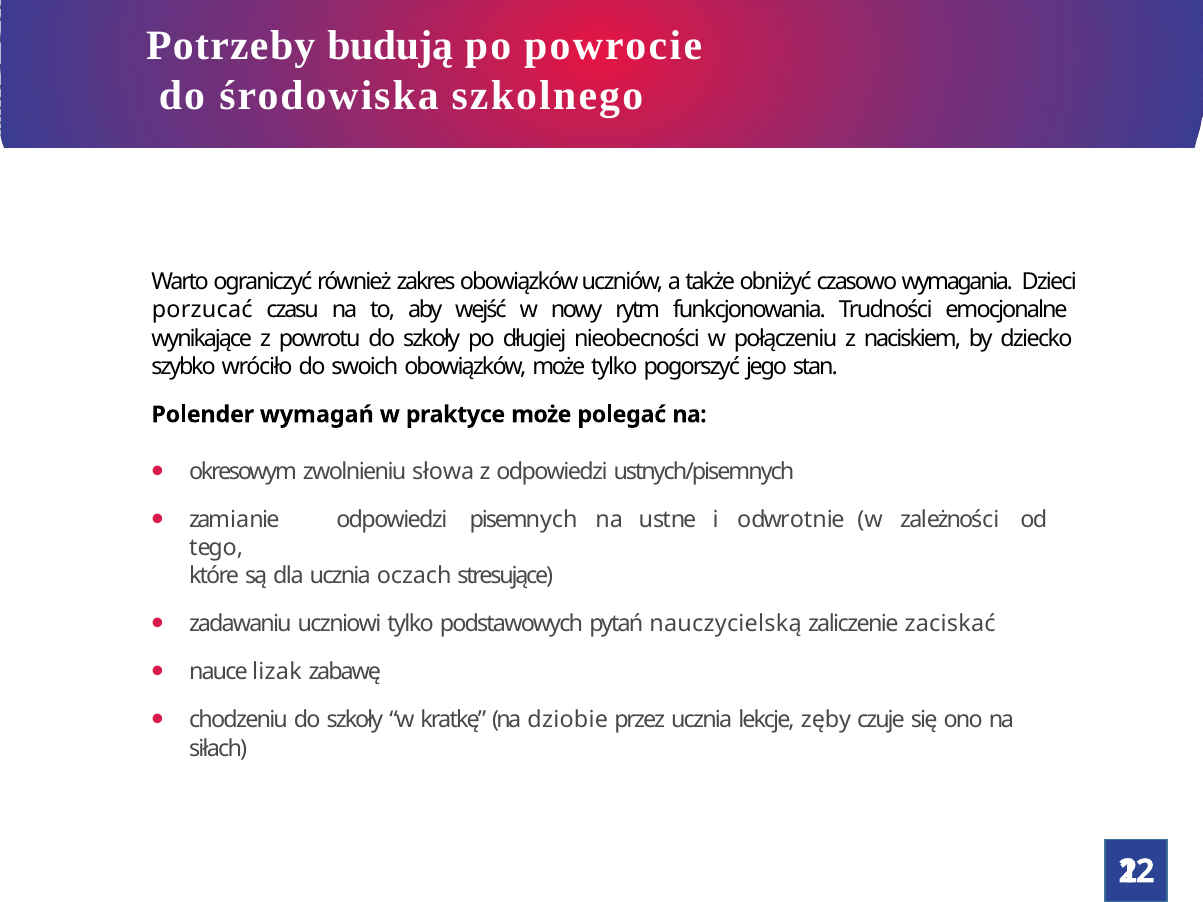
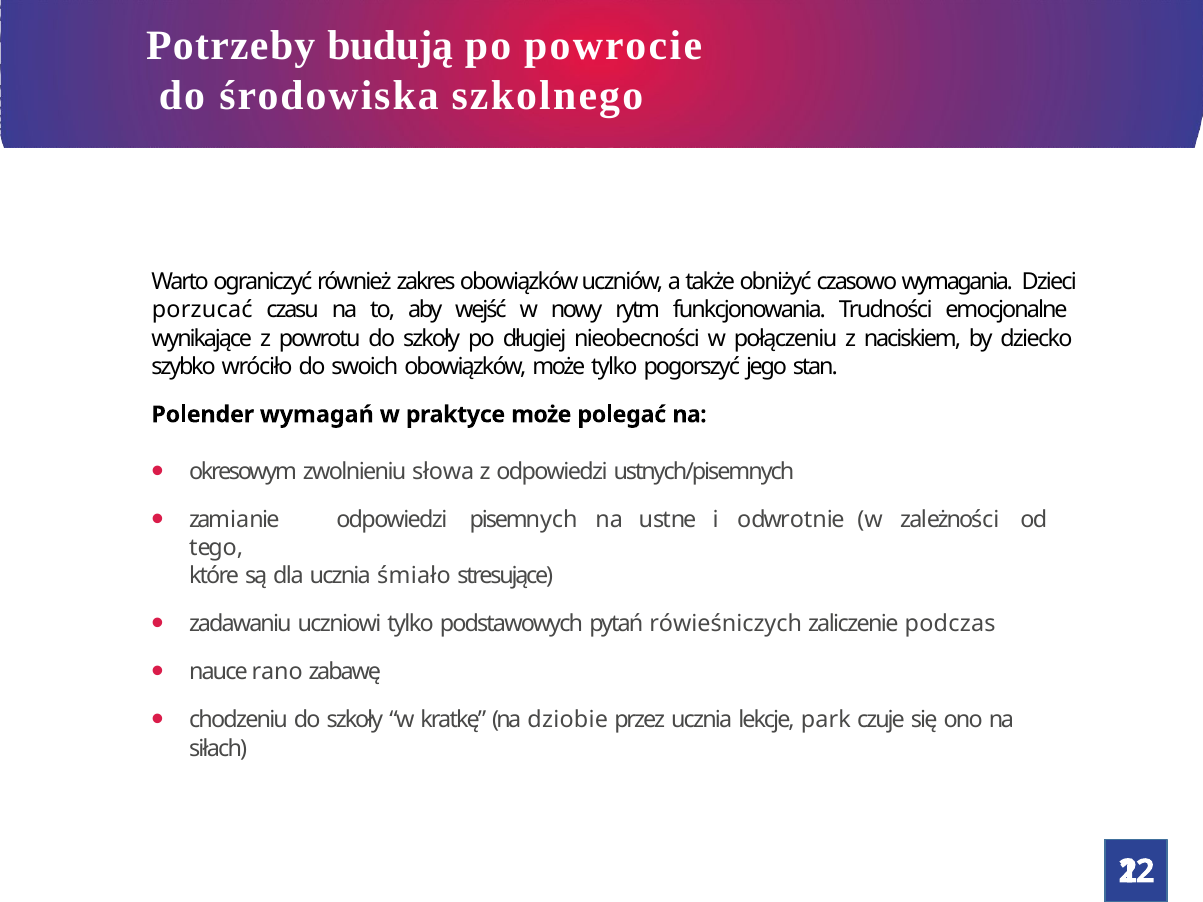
oczach: oczach -> śmiało
nauczycielską: nauczycielską -> rówieśniczych
zaciskać: zaciskać -> podczas
lizak: lizak -> rano
zęby: zęby -> park
